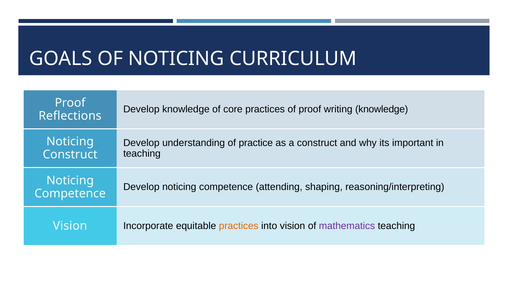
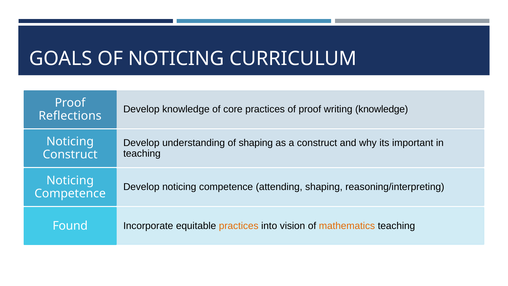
of practice: practice -> shaping
mathematics colour: purple -> orange
Vision at (70, 226): Vision -> Found
